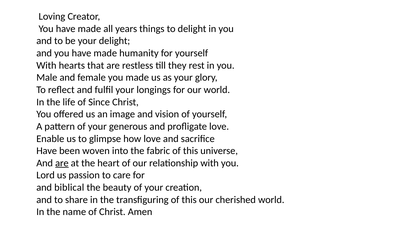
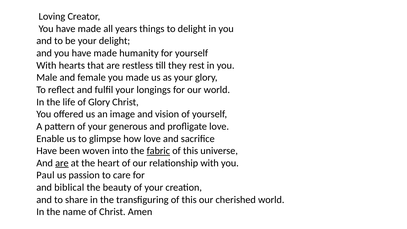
of Since: Since -> Glory
fabric underline: none -> present
Lord: Lord -> Paul
